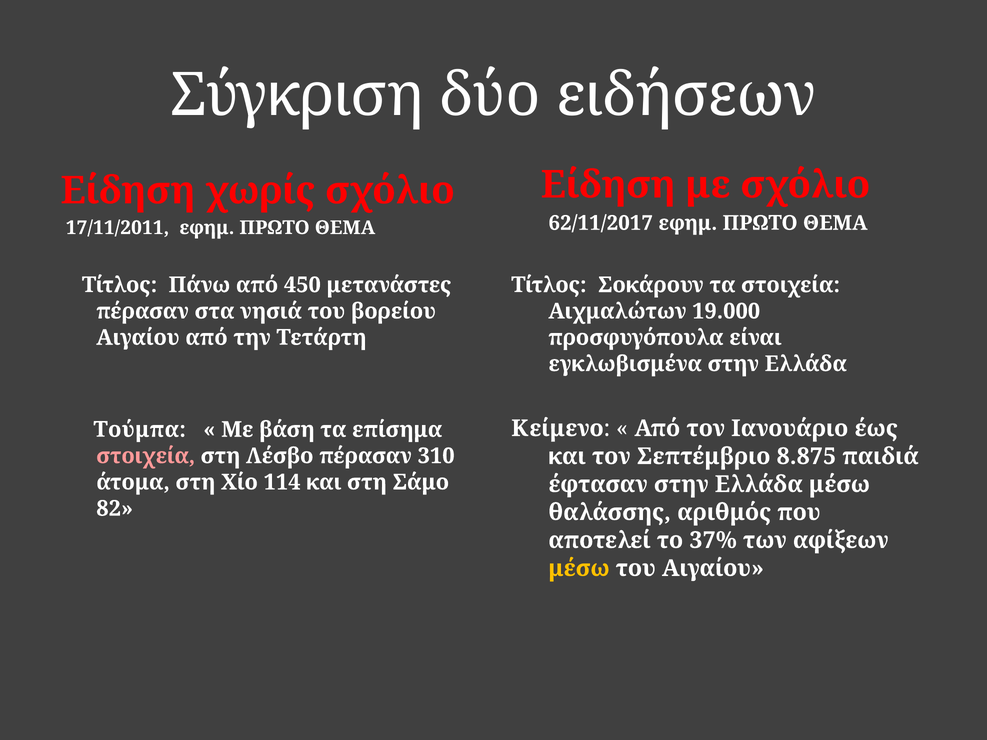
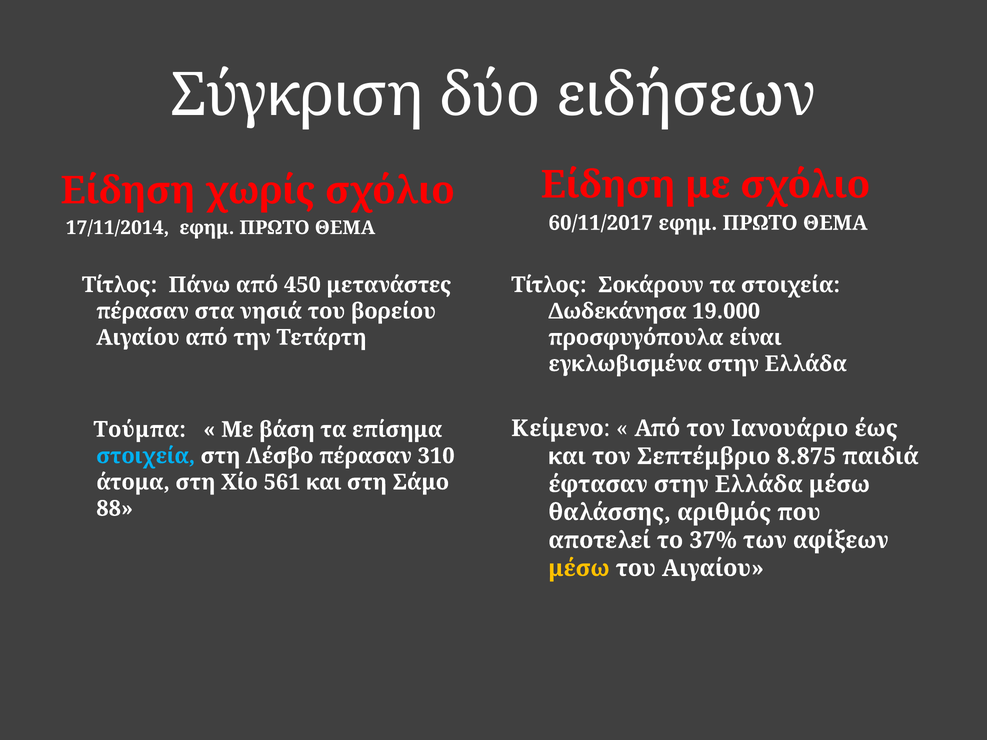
62/11/2017: 62/11/2017 -> 60/11/2017
17/11/2011: 17/11/2011 -> 17/11/2014
Αιχμαλώτων: Αιχμαλώτων -> Δωδεκάνησα
στοιχεία at (146, 456) colour: pink -> light blue
114: 114 -> 561
82: 82 -> 88
